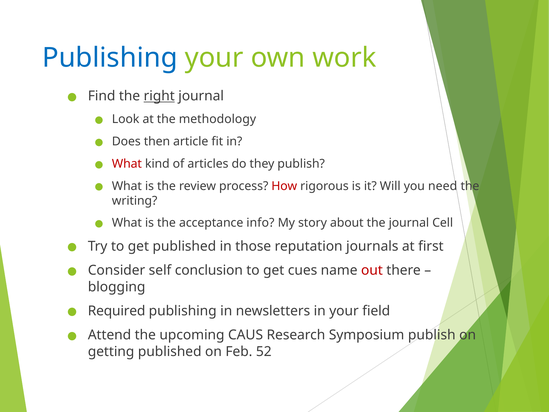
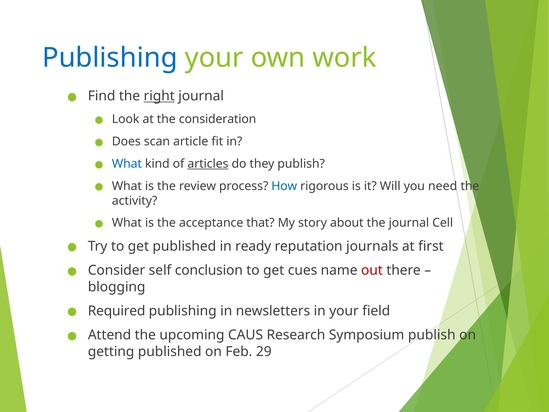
methodology: methodology -> consideration
then: then -> scan
What at (127, 164) colour: red -> blue
articles underline: none -> present
How colour: red -> blue
writing: writing -> activity
info: info -> that
those: those -> ready
52: 52 -> 29
